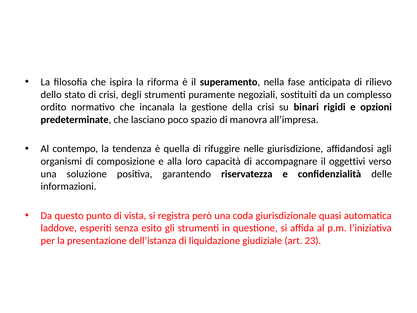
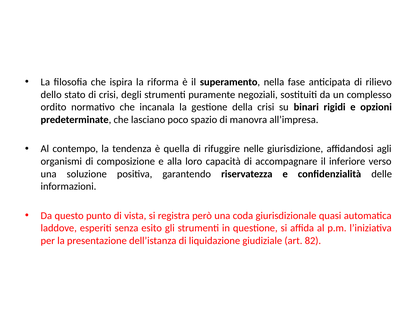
oggettivi: oggettivi -> inferiore
23: 23 -> 82
